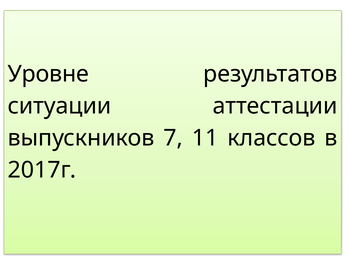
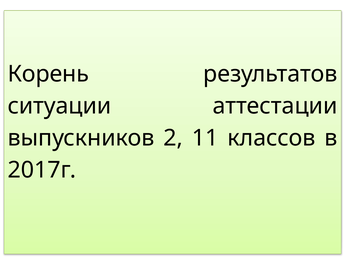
Уровне: Уровне -> Корень
7: 7 -> 2
